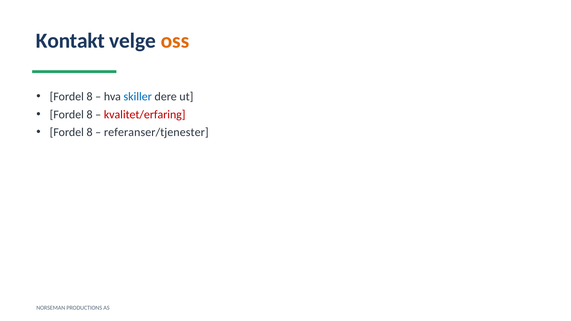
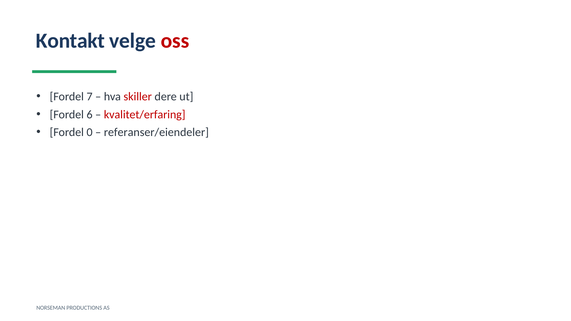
oss colour: orange -> red
8 at (90, 97): 8 -> 7
skiller colour: blue -> red
8 at (90, 115): 8 -> 6
8 at (90, 132): 8 -> 0
referanser/tjenester: referanser/tjenester -> referanser/eiendeler
